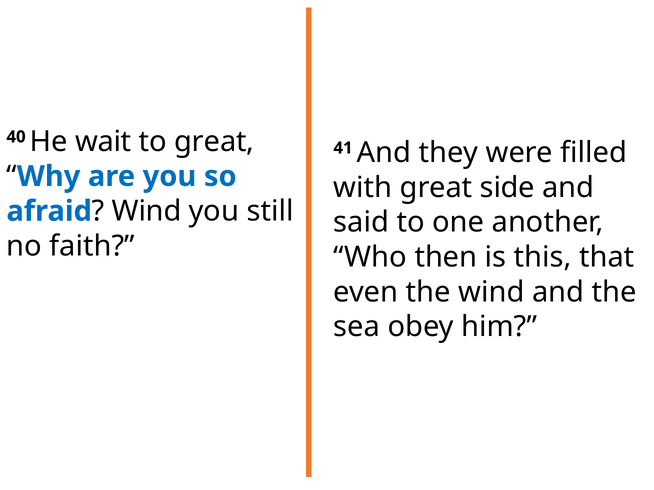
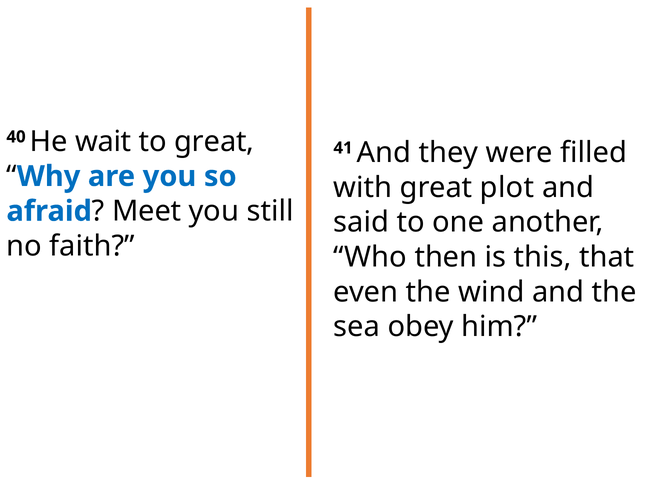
side: side -> plot
Wind at (147, 211): Wind -> Meet
